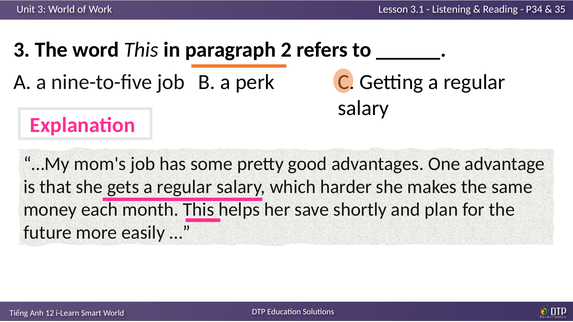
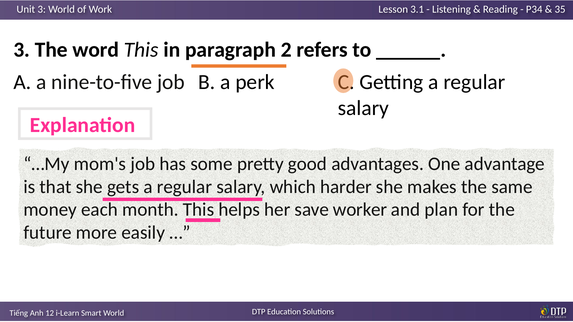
shortly: shortly -> worker
